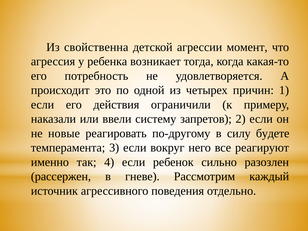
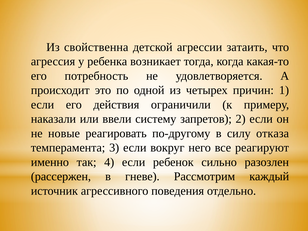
момент: момент -> затаить
будете: будете -> отказа
